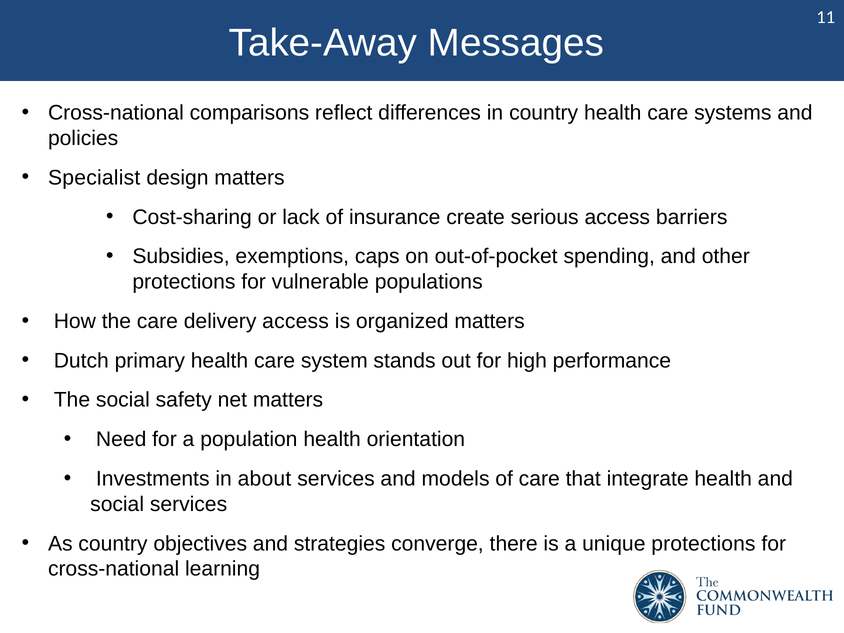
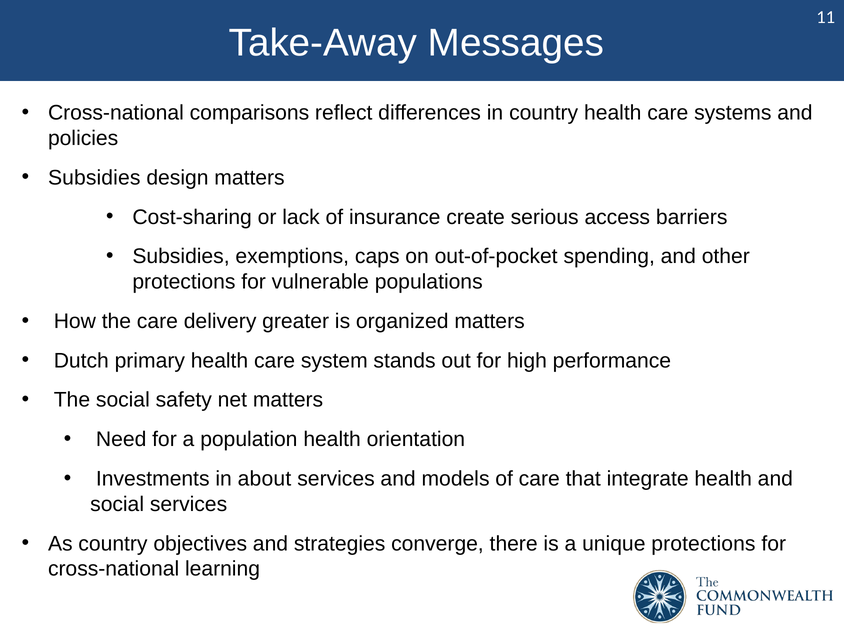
Specialist at (94, 178): Specialist -> Subsidies
delivery access: access -> greater
